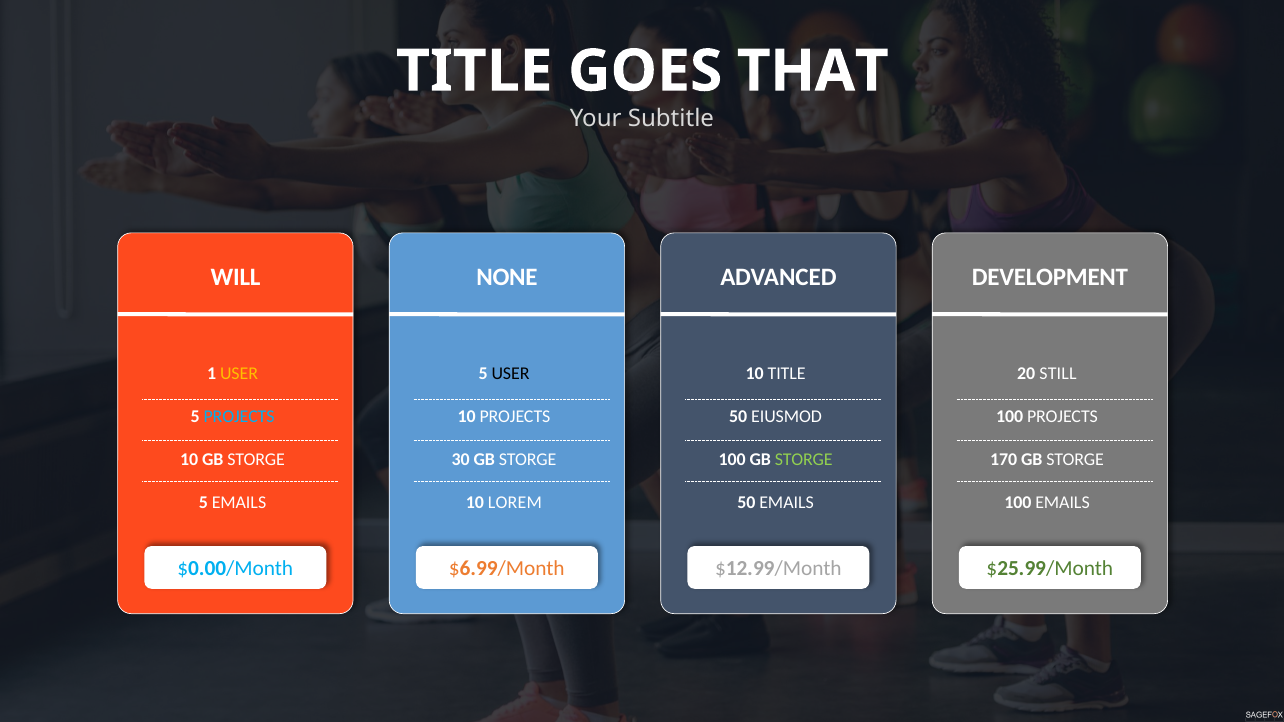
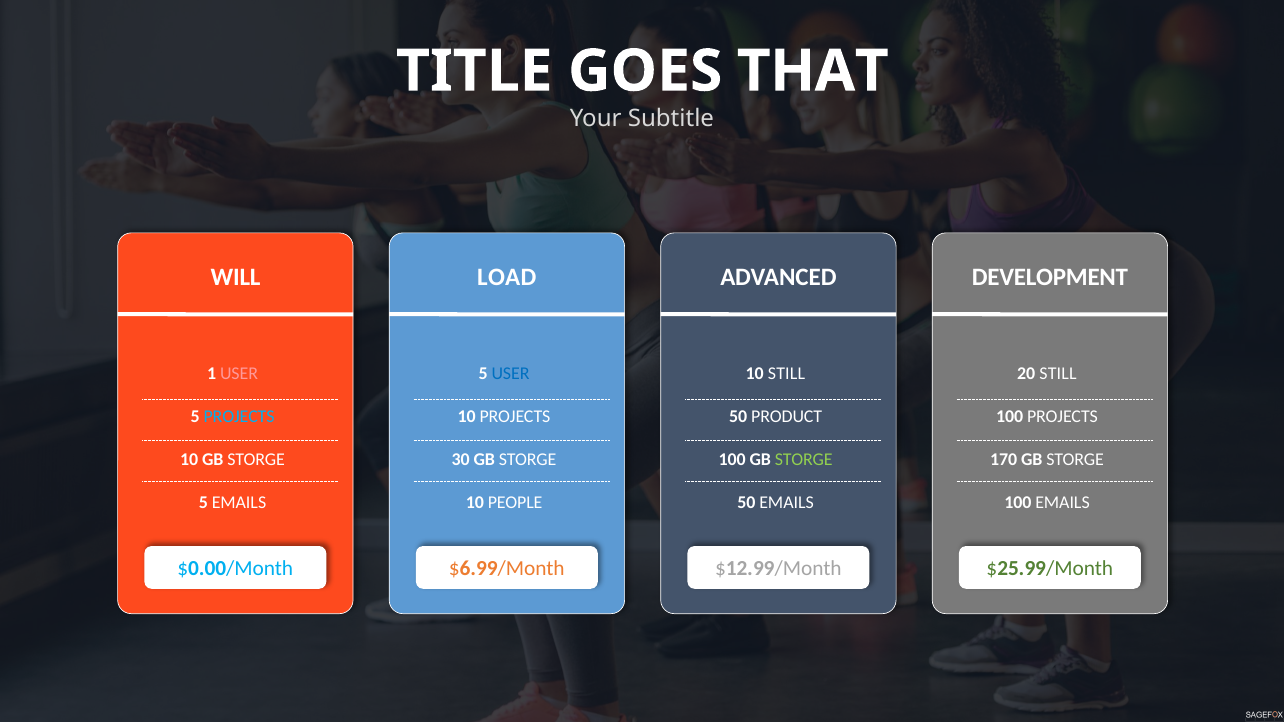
NONE: NONE -> LOAD
USER at (239, 374) colour: yellow -> pink
USER at (511, 374) colour: black -> blue
10 TITLE: TITLE -> STILL
EIUSMOD: EIUSMOD -> PRODUCT
LOREM: LOREM -> PEOPLE
